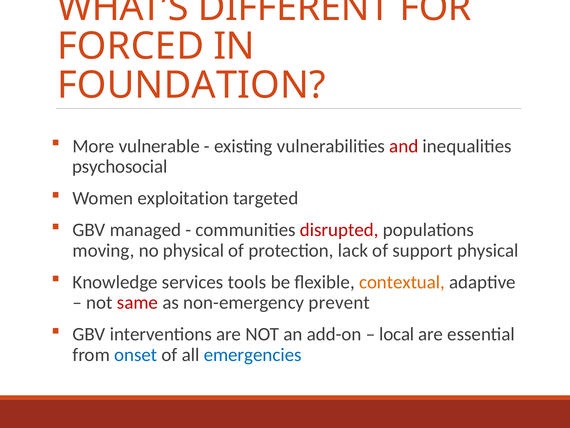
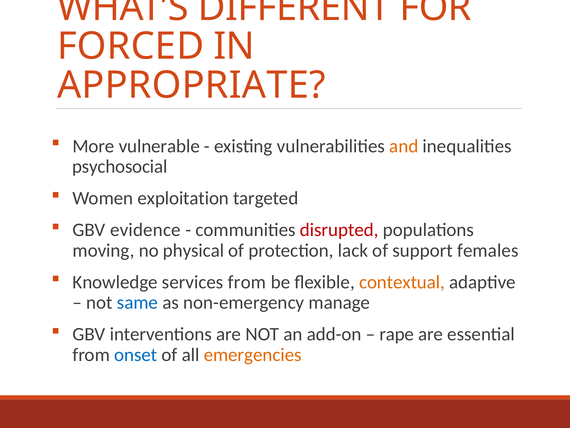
FOUNDATION: FOUNDATION -> APPROPRIATE
and colour: red -> orange
managed: managed -> evidence
support physical: physical -> females
services tools: tools -> from
same colour: red -> blue
prevent: prevent -> manage
local: local -> rape
emergencies colour: blue -> orange
